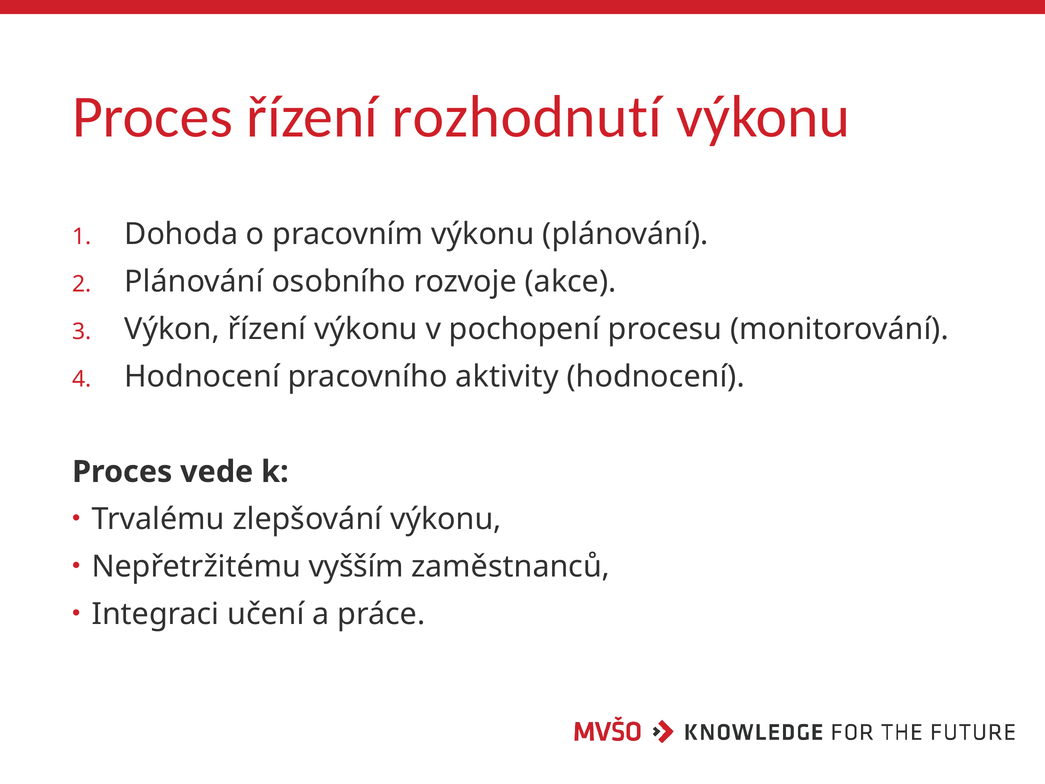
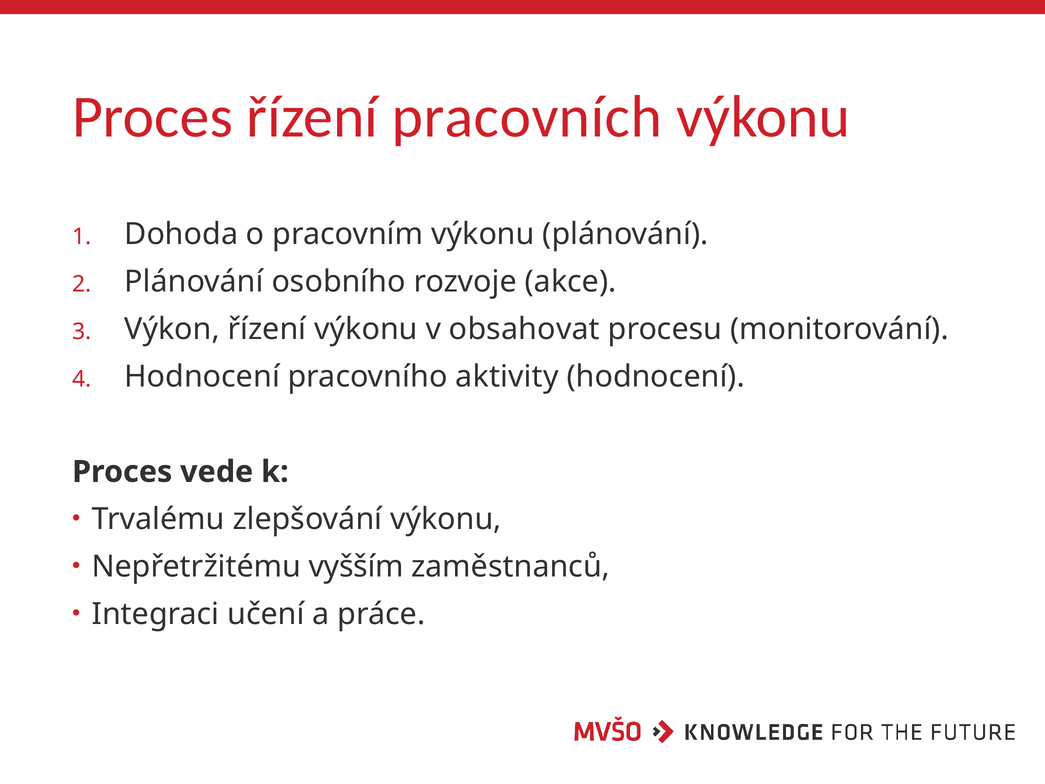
rozhodnutí: rozhodnutí -> pracovních
pochopení: pochopení -> obsahovat
